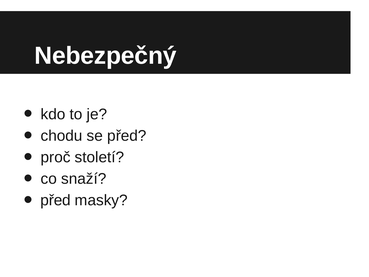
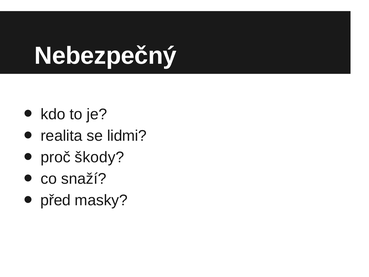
chodu: chodu -> realita
se před: před -> lidmi
století: století -> škody
